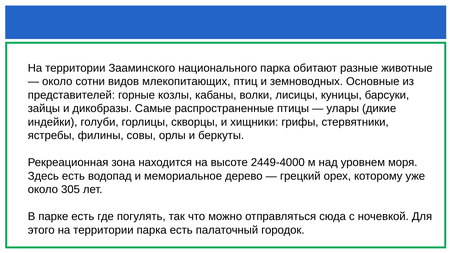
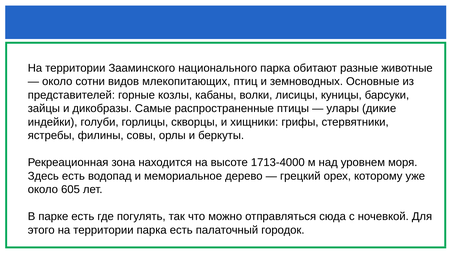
2449-4000: 2449-4000 -> 1713-4000
305: 305 -> 605
